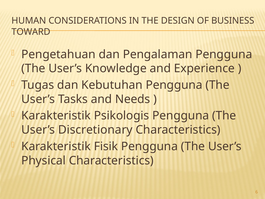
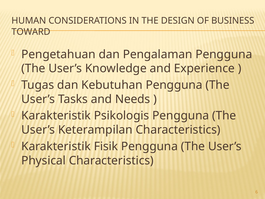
Discretionary: Discretionary -> Keterampilan
